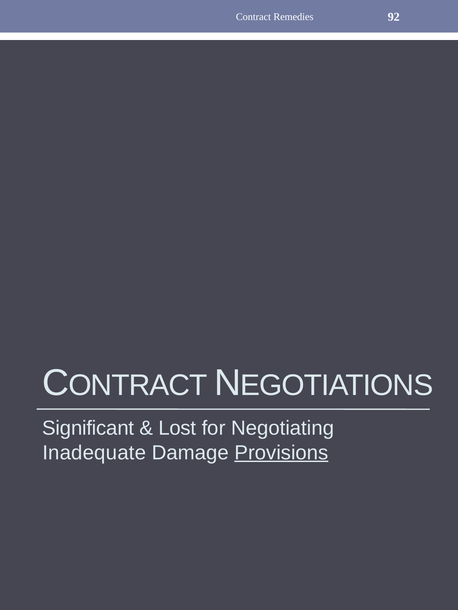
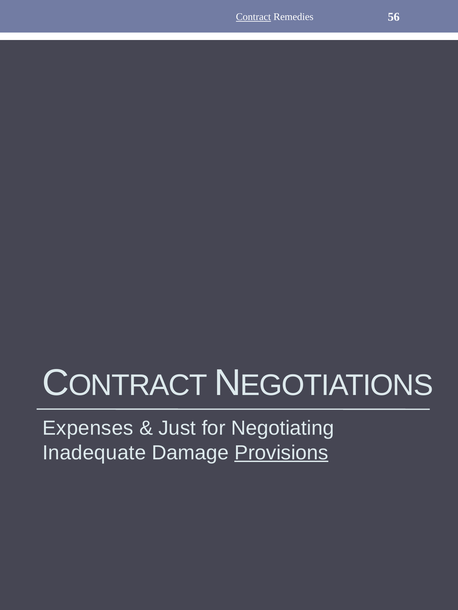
Contract underline: none -> present
92: 92 -> 56
Significant: Significant -> Expenses
Lost: Lost -> Just
